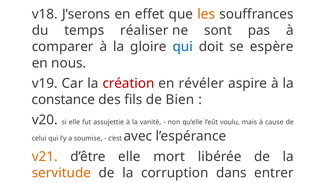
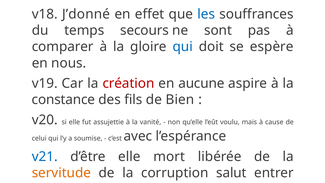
J’serons: J’serons -> J’donné
les colour: orange -> blue
réaliser: réaliser -> secours
révéler: révéler -> aucune
v21 colour: orange -> blue
corruption dans: dans -> salut
